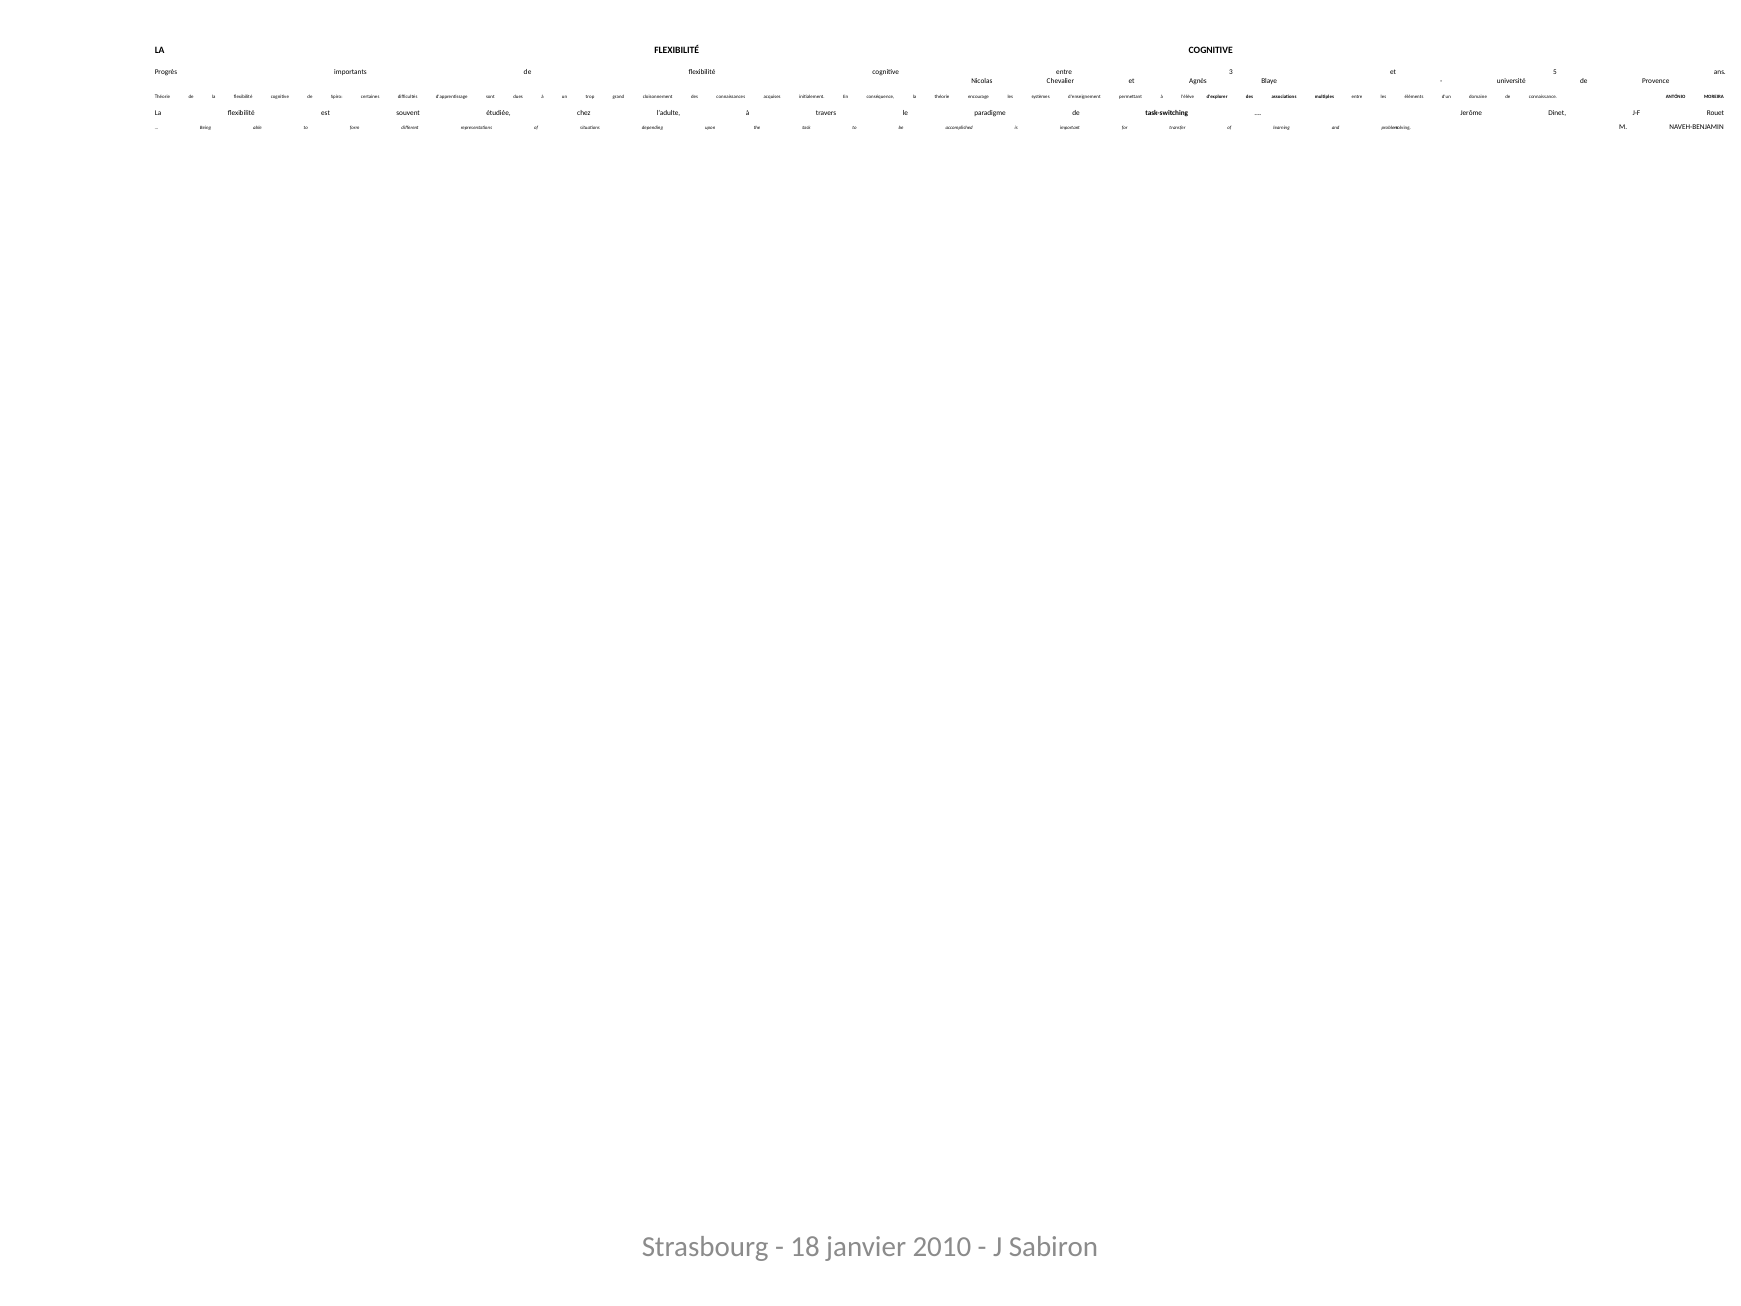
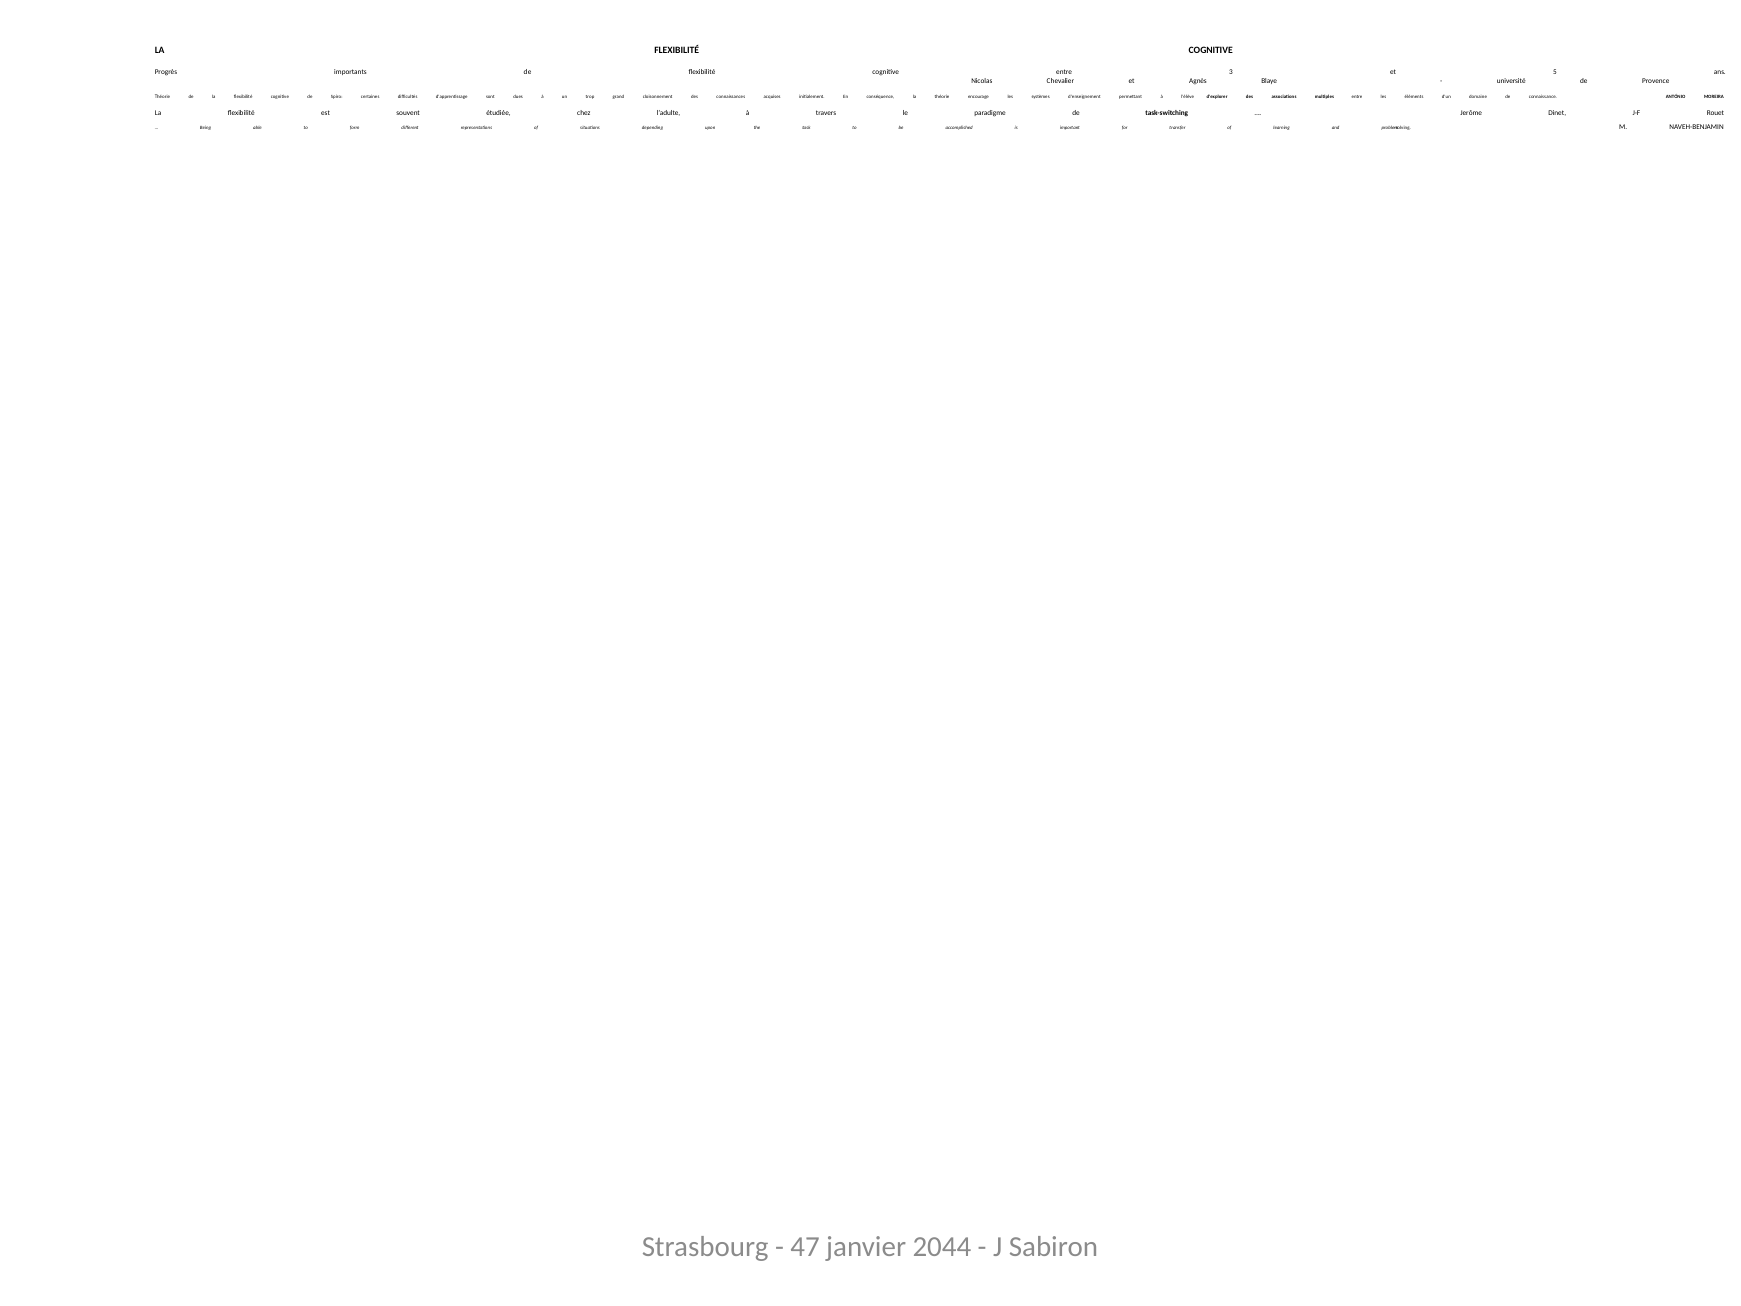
18: 18 -> 47
2010: 2010 -> 2044
